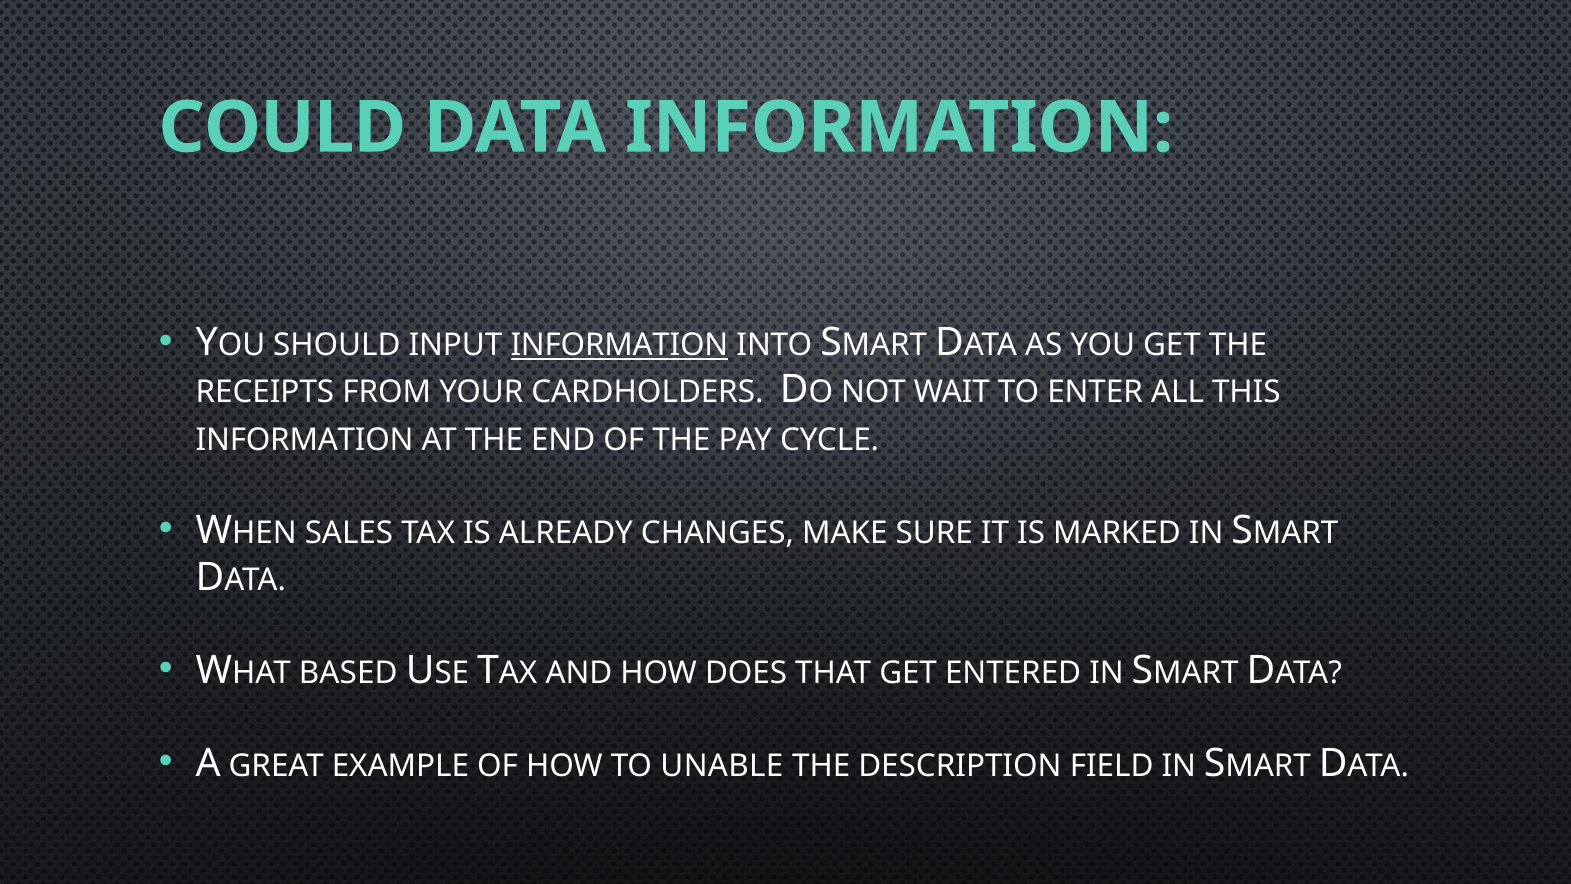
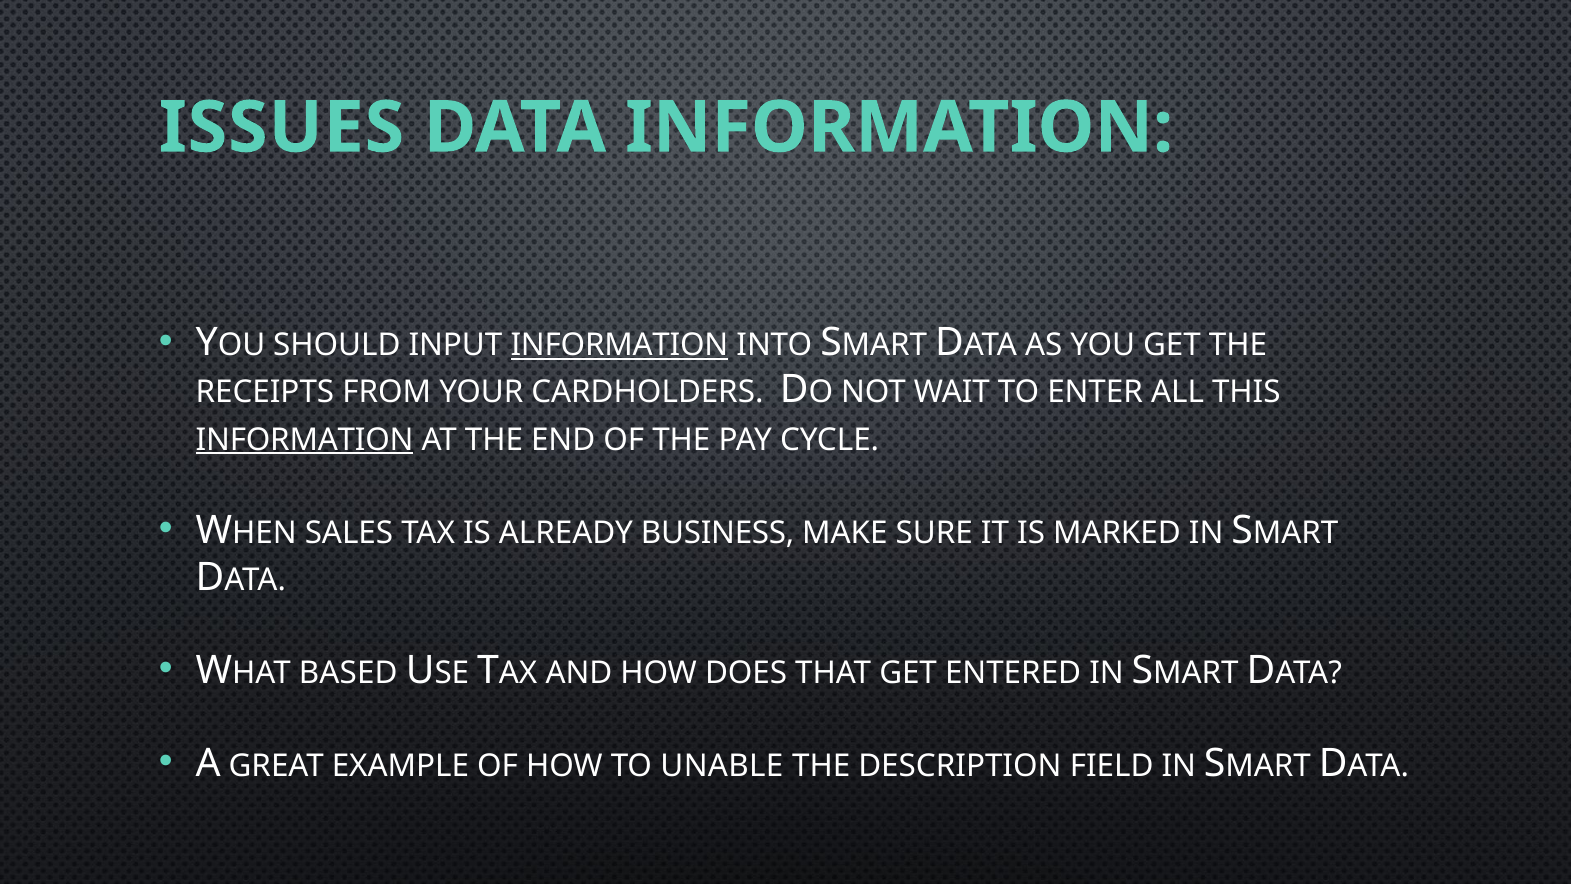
COULD: COULD -> ISSUES
INFORMATION at (305, 440) underline: none -> present
CHANGES: CHANGES -> BUSINESS
